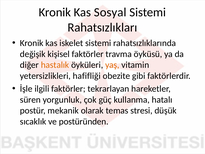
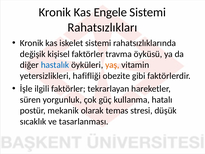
Sosyal: Sosyal -> Engele
hastalık colour: orange -> blue
postüründen: postüründen -> tasarlanması
